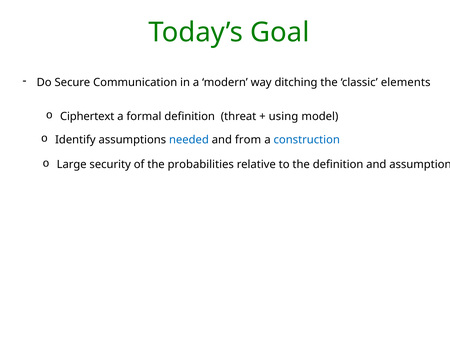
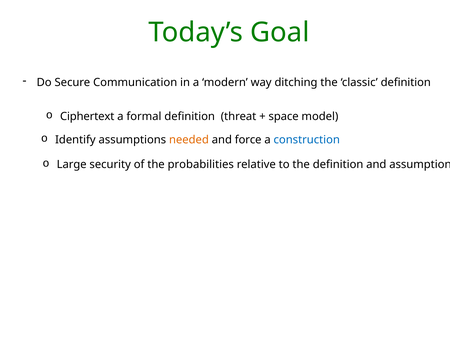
classic elements: elements -> definition
using: using -> space
needed colour: blue -> orange
from: from -> force
